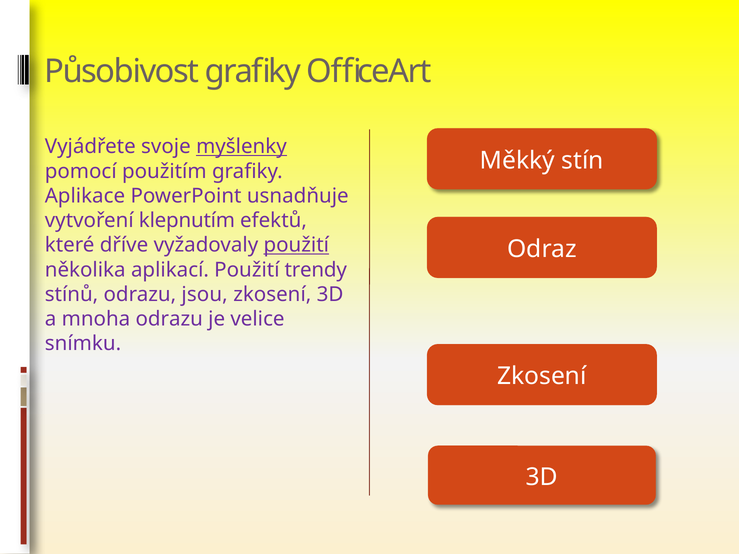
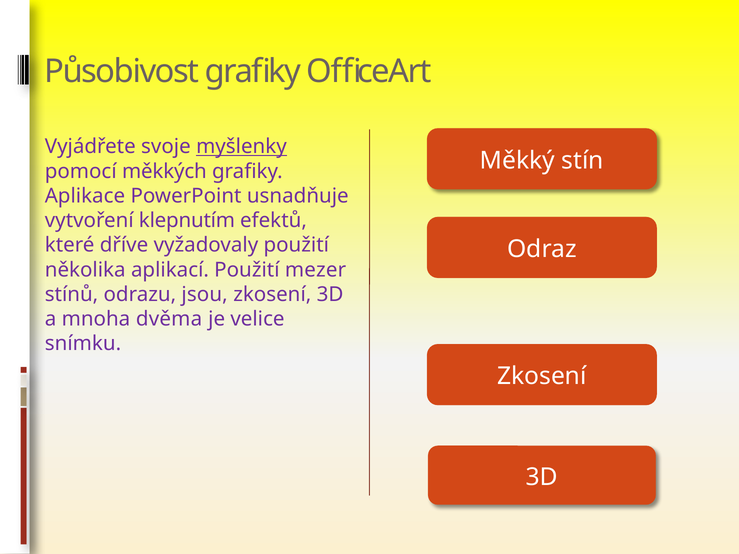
použitím: použitím -> měkkých
použití at (296, 245) underline: present -> none
trendy: trendy -> mezer
mnoha odrazu: odrazu -> dvěma
